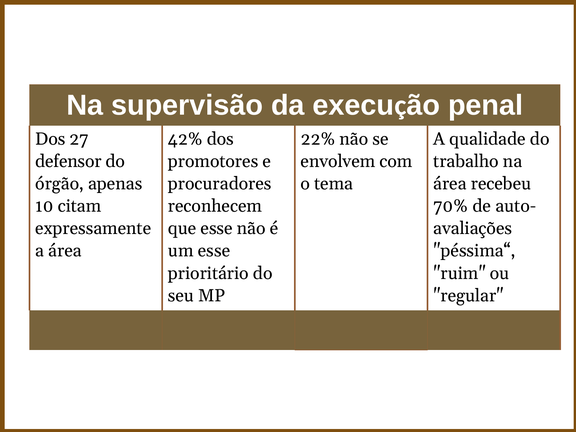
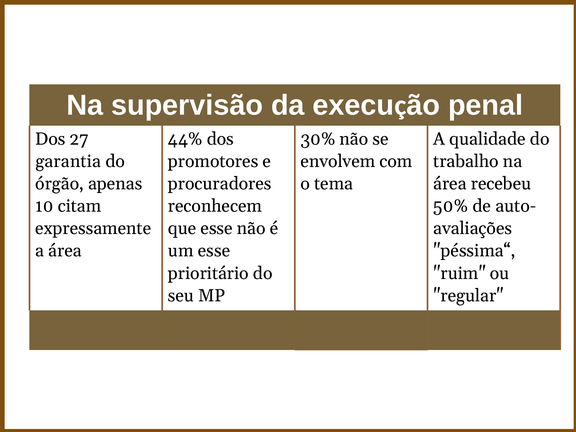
42%: 42% -> 44%
22%: 22% -> 30%
defensor: defensor -> garantia
70%: 70% -> 50%
